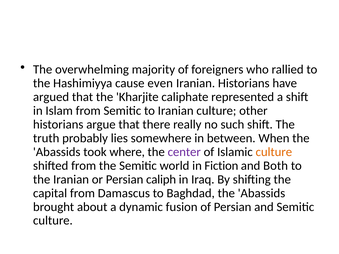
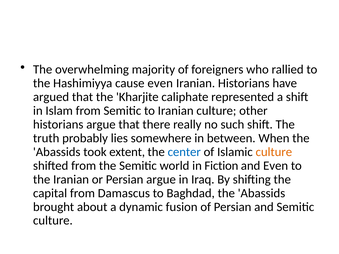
where: where -> extent
center colour: purple -> blue
and Both: Both -> Even
Persian caliph: caliph -> argue
